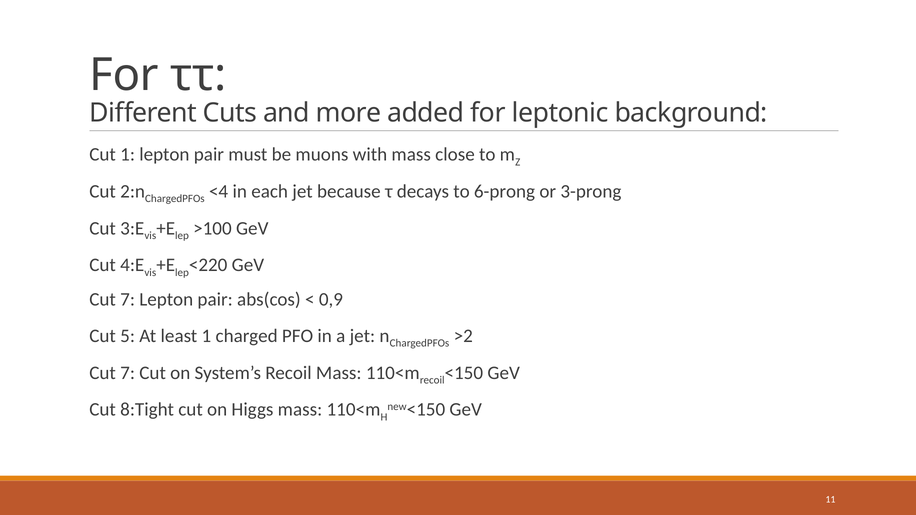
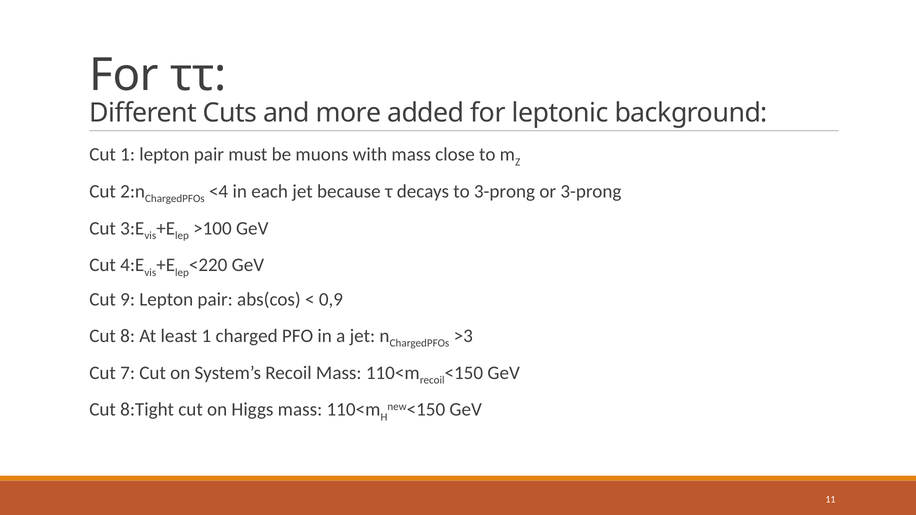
to 6-prong: 6-prong -> 3-prong
7 at (128, 300): 7 -> 9
5: 5 -> 8
>2: >2 -> >3
